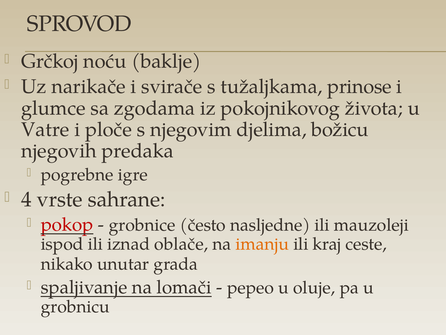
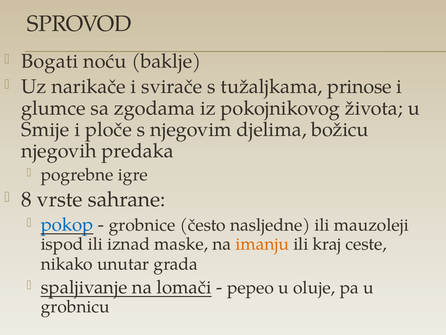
Grčkoj: Grčkoj -> Bogati
Vatre: Vatre -> Smije
4: 4 -> 8
pokop colour: red -> blue
oblače: oblače -> maske
